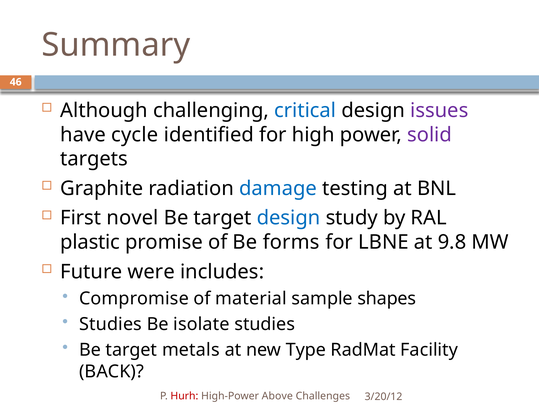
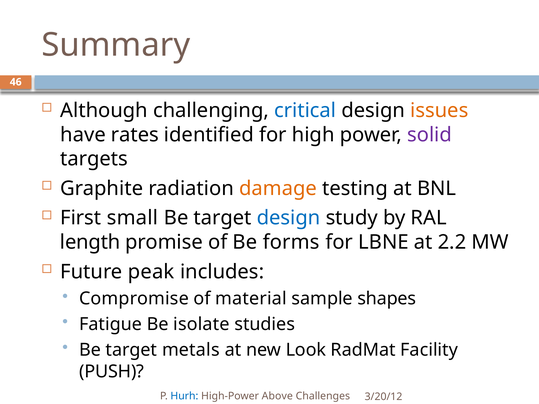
issues colour: purple -> orange
cycle: cycle -> rates
damage colour: blue -> orange
novel: novel -> small
plastic: plastic -> length
9.8: 9.8 -> 2.2
were: were -> peak
Studies at (111, 324): Studies -> Fatigue
Type: Type -> Look
BACK: BACK -> PUSH
Hurh colour: red -> blue
